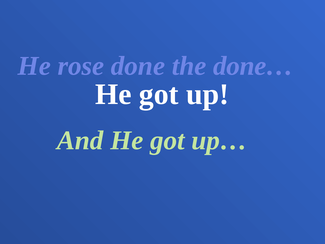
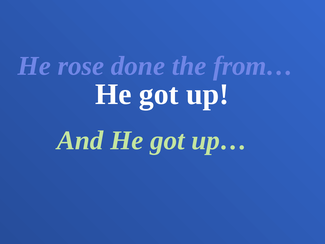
done…: done… -> from…
